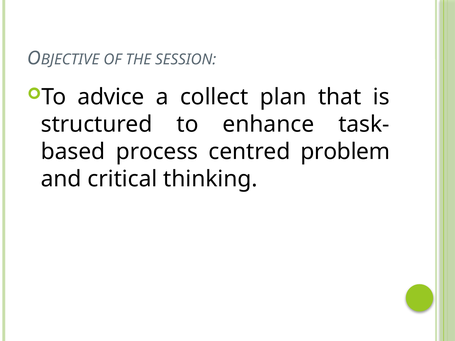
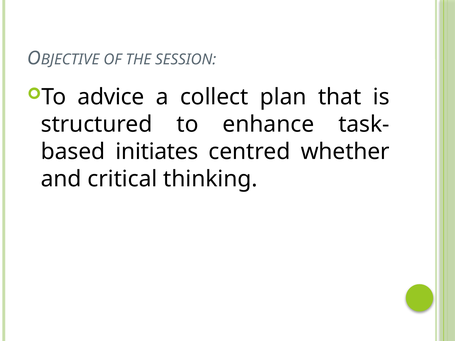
process: process -> initiates
problem: problem -> whether
